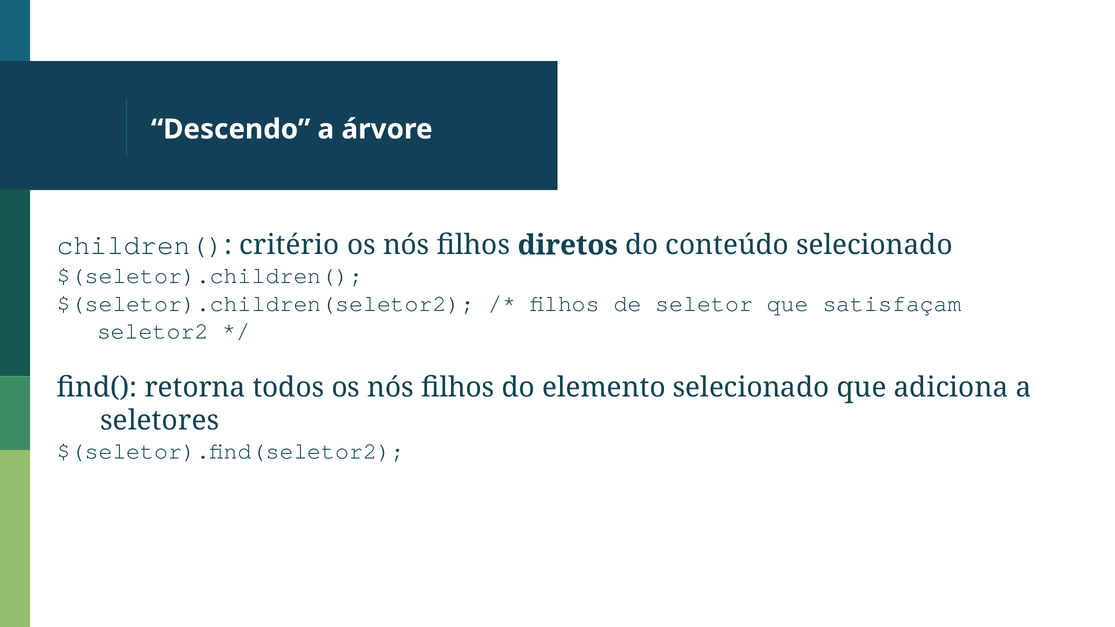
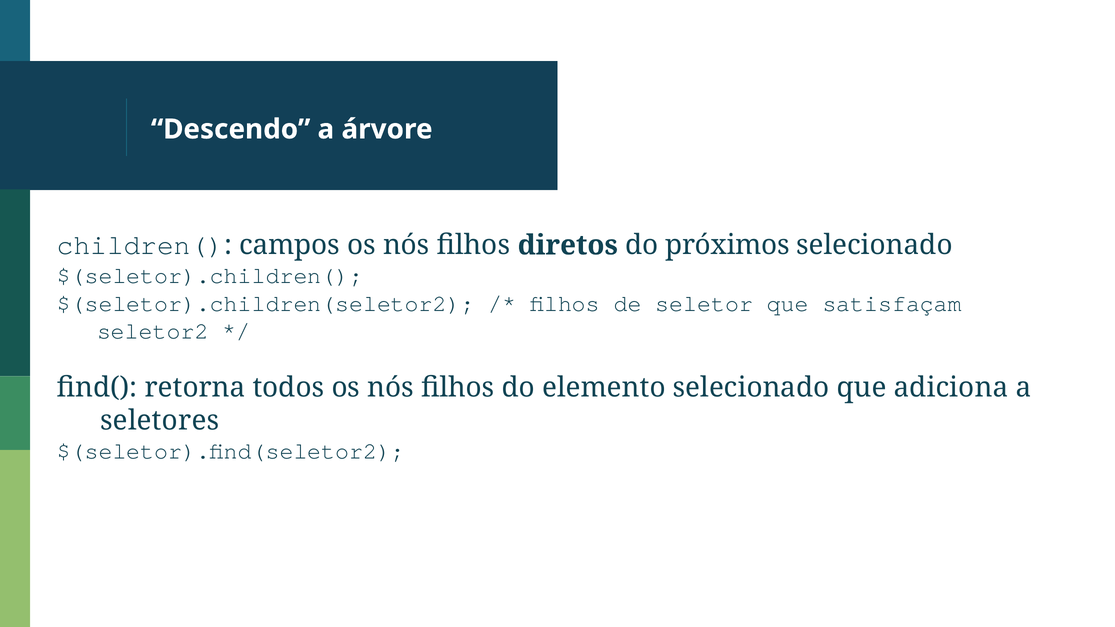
critério: critério -> campos
conteúdo: conteúdo -> próximos
